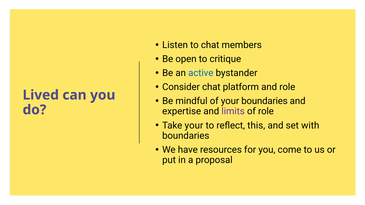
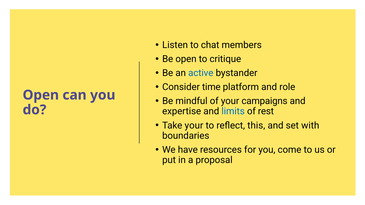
Consider chat: chat -> time
Lived at (41, 95): Lived -> Open
your boundaries: boundaries -> campaigns
limits colour: purple -> blue
of role: role -> rest
